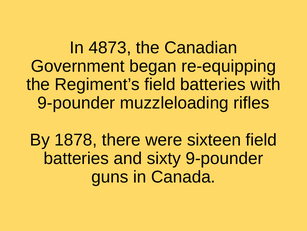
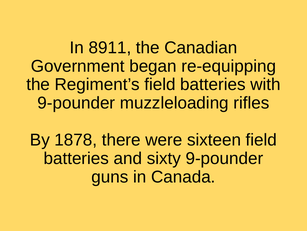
4873: 4873 -> 8911
